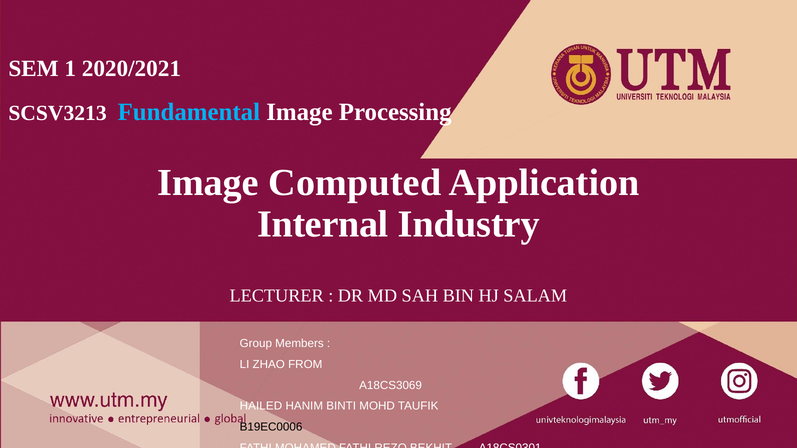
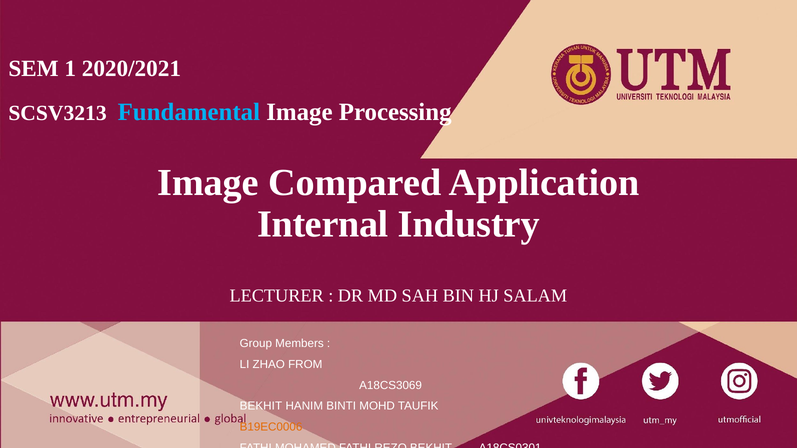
Computed: Computed -> Compared
HAILED at (261, 406): HAILED -> BEKHIT
B19EC0006 colour: black -> orange
